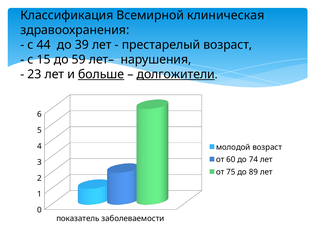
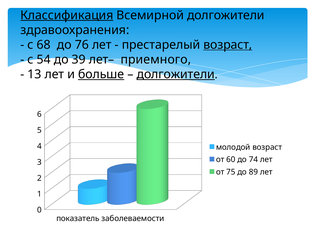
Классификация underline: none -> present
Всемирной клиническая: клиническая -> долгожители
44: 44 -> 68
39: 39 -> 76
возраст at (228, 45) underline: none -> present
15: 15 -> 54
59: 59 -> 39
нарушения: нарушения -> приемного
23: 23 -> 13
